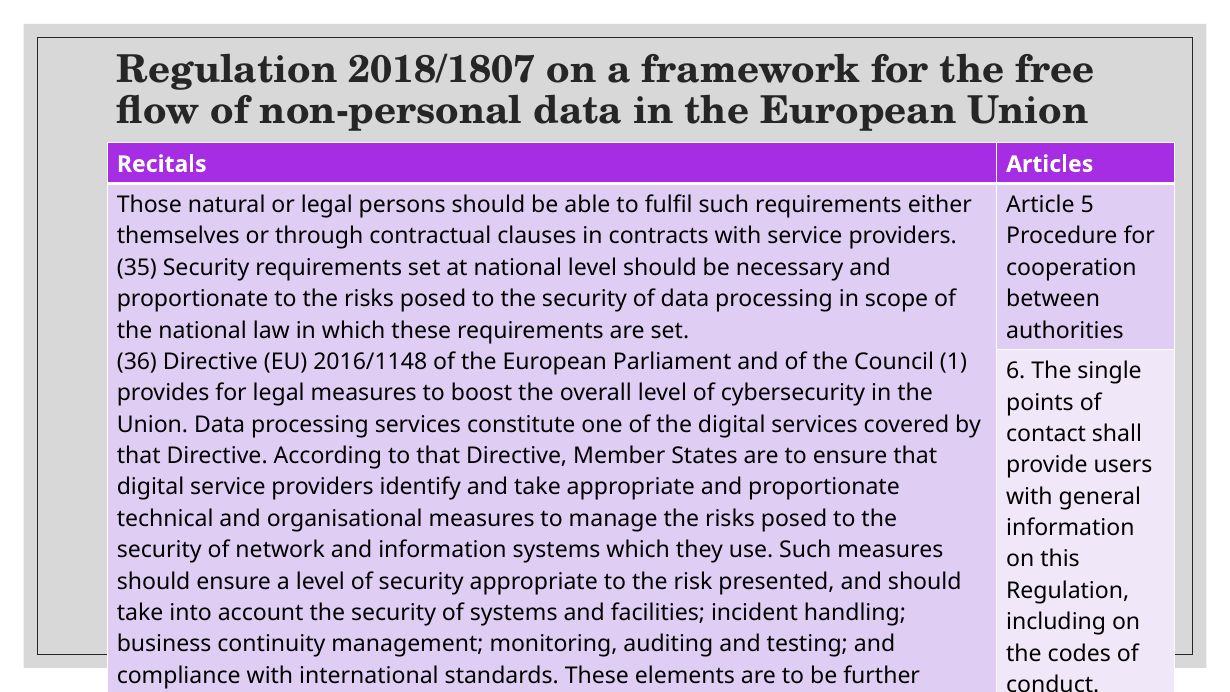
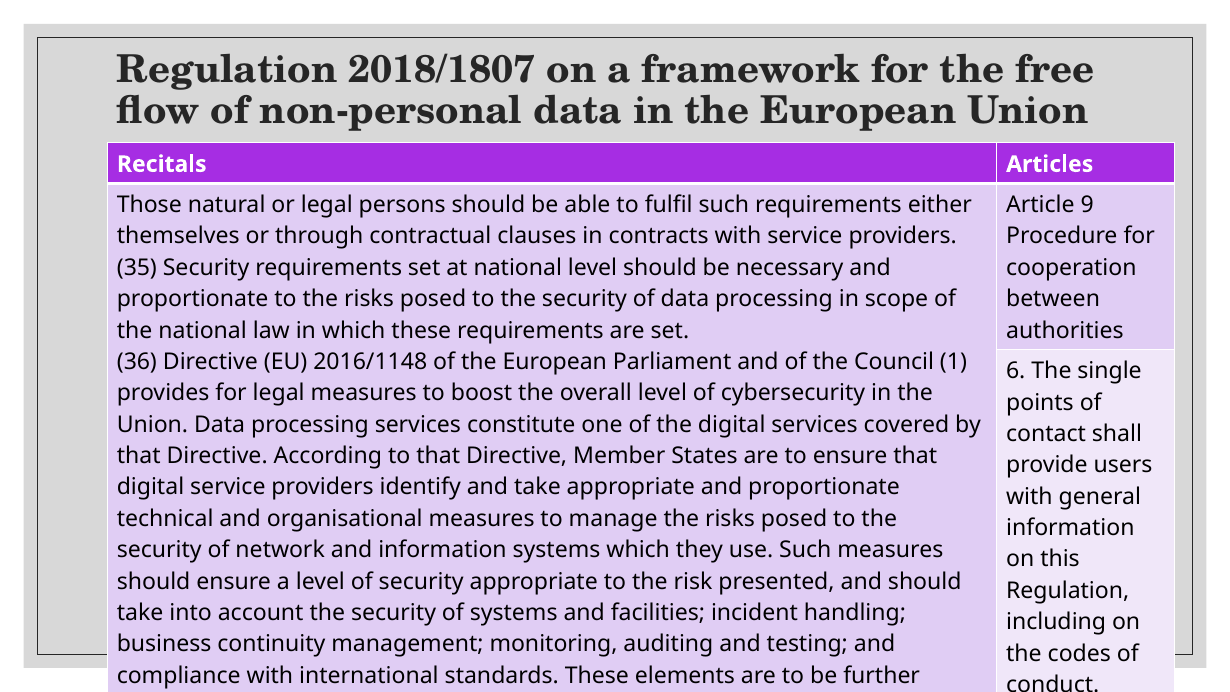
5: 5 -> 9
